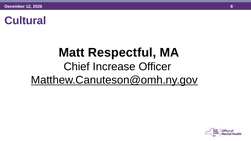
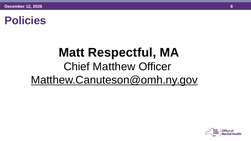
Cultural: Cultural -> Policies
Increase: Increase -> Matthew
